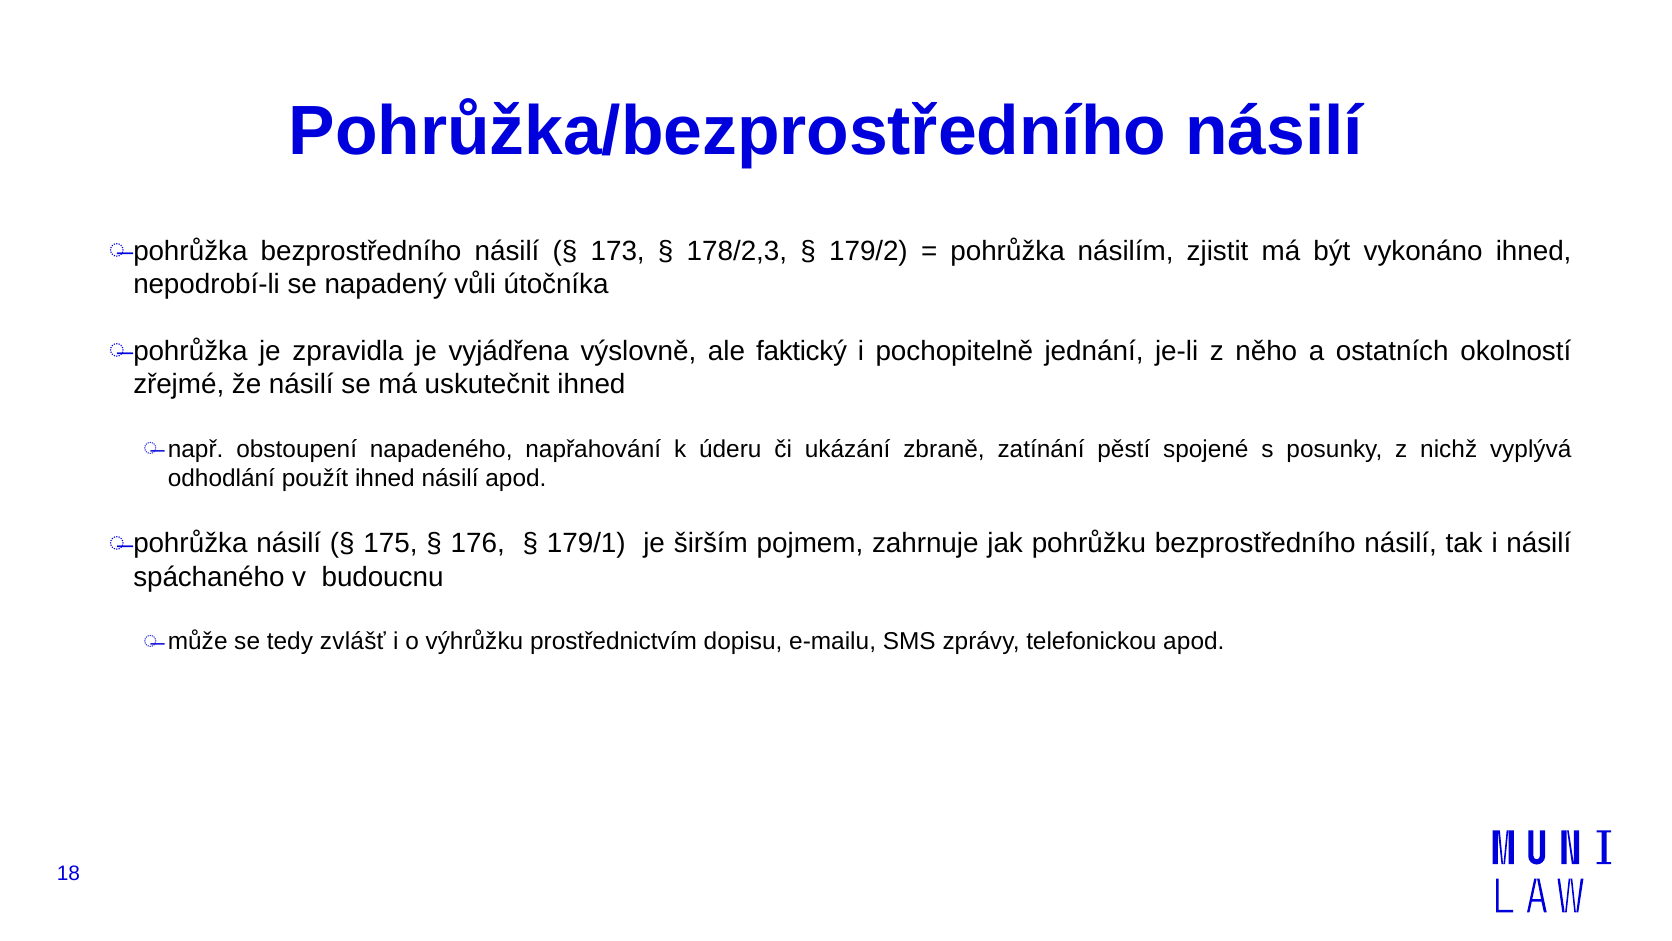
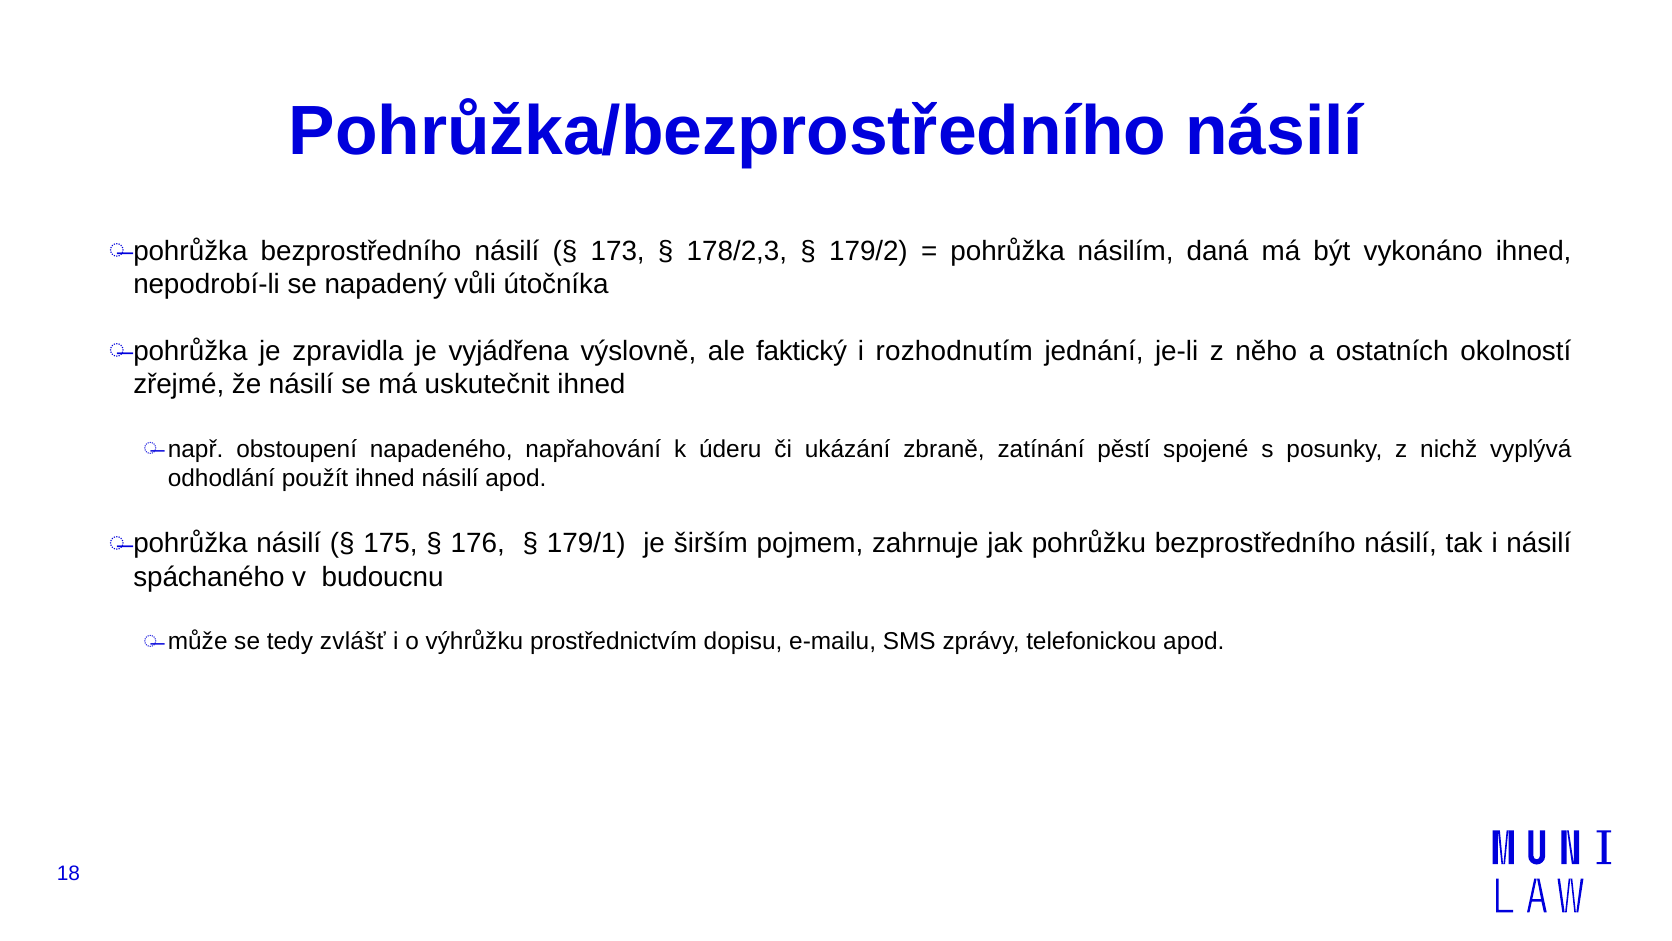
zjistit: zjistit -> daná
pochopitelně: pochopitelně -> rozhodnutím
